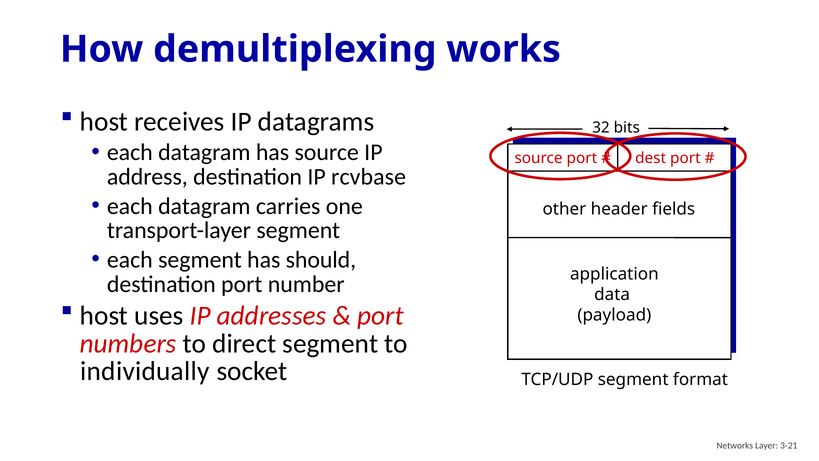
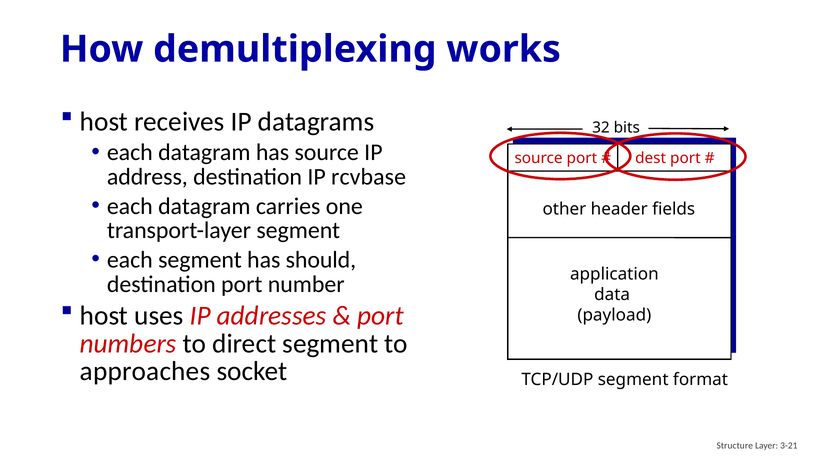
individually: individually -> approaches
Networks: Networks -> Structure
